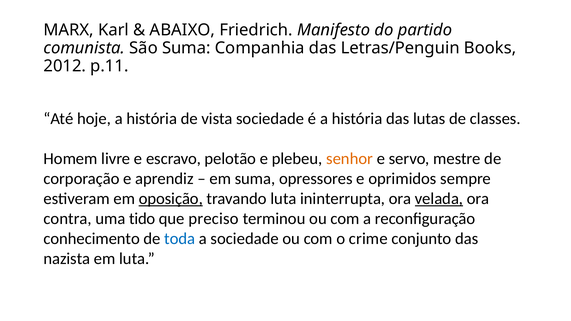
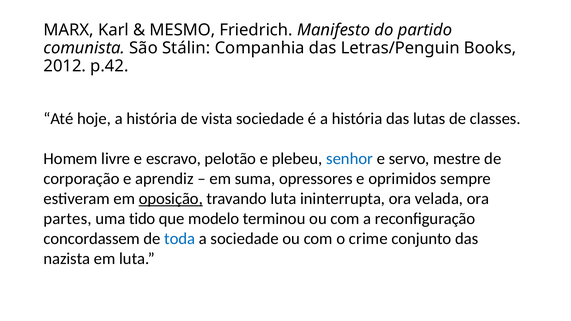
ABAIXO: ABAIXO -> MESMO
São Suma: Suma -> Stálin
p.11: p.11 -> p.42
senhor colour: orange -> blue
velada underline: present -> none
contra: contra -> partes
preciso: preciso -> modelo
conhecimento: conhecimento -> concordassem
